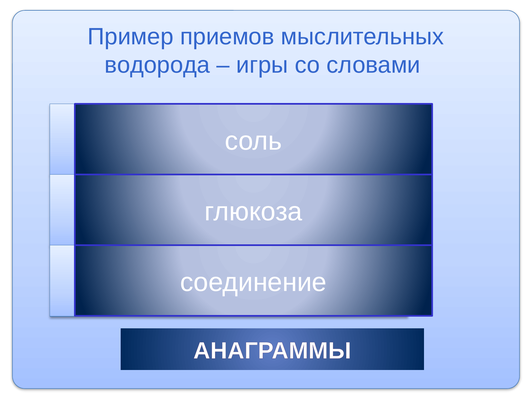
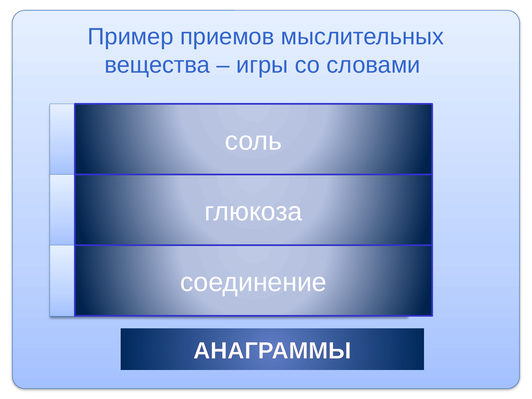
водорода: водорода -> вещества
